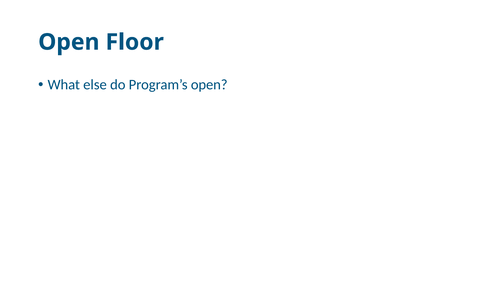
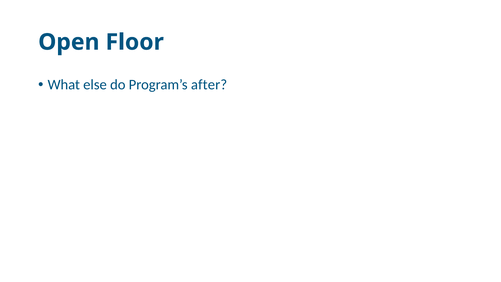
Program’s open: open -> after
